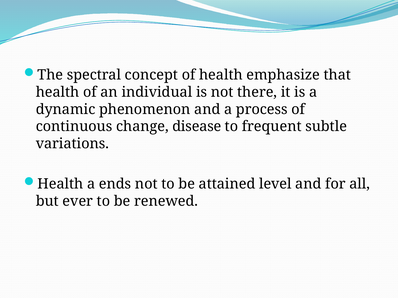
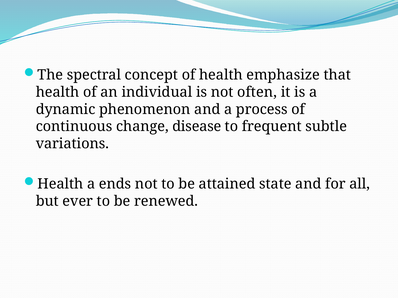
there: there -> often
level: level -> state
